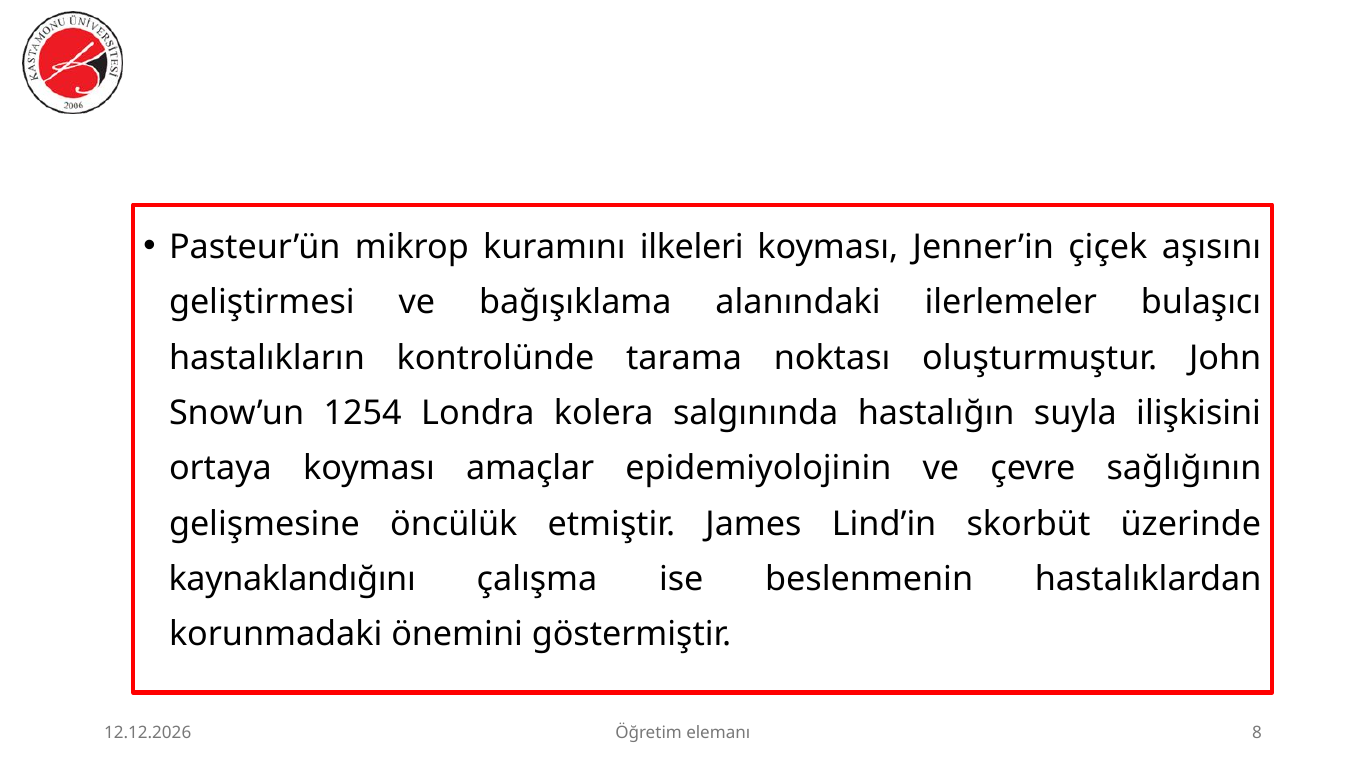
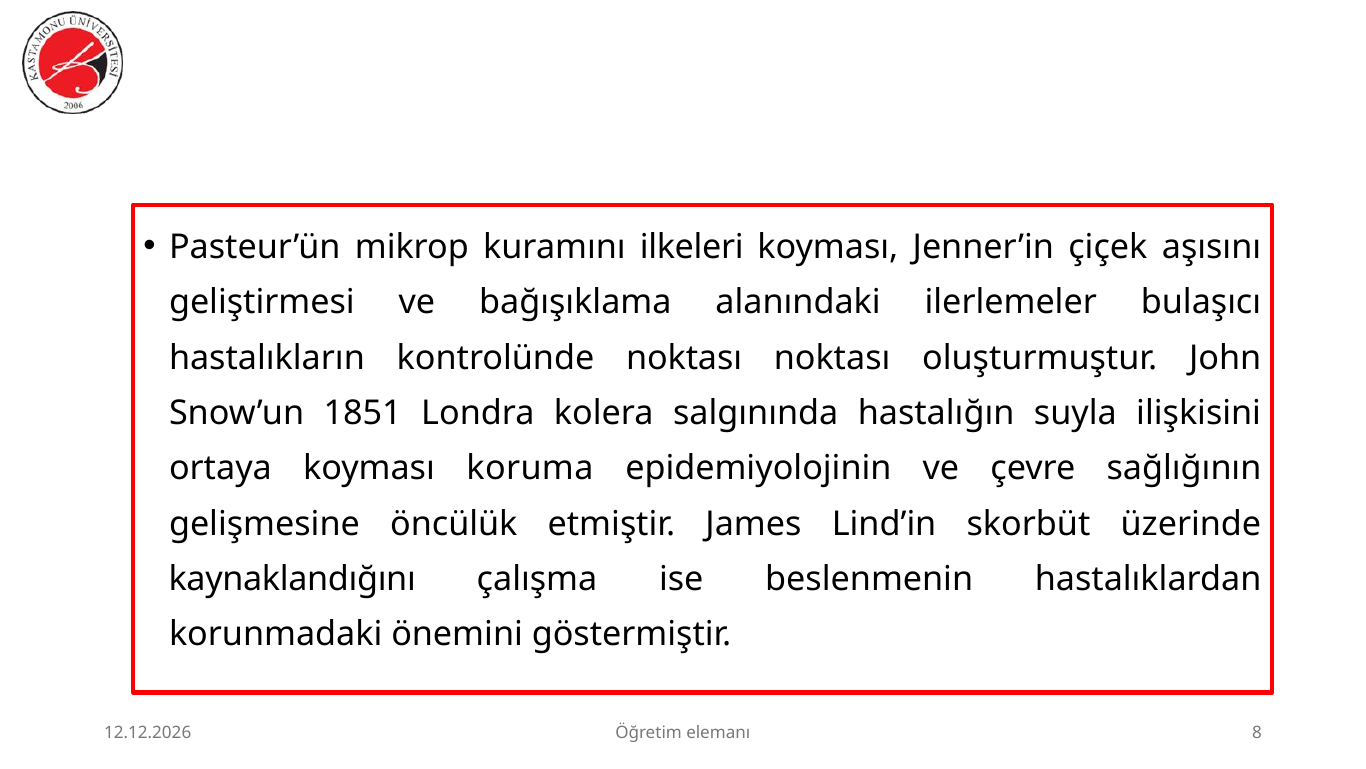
kontrolünde tarama: tarama -> noktası
1254: 1254 -> 1851
amaçlar: amaçlar -> koruma
